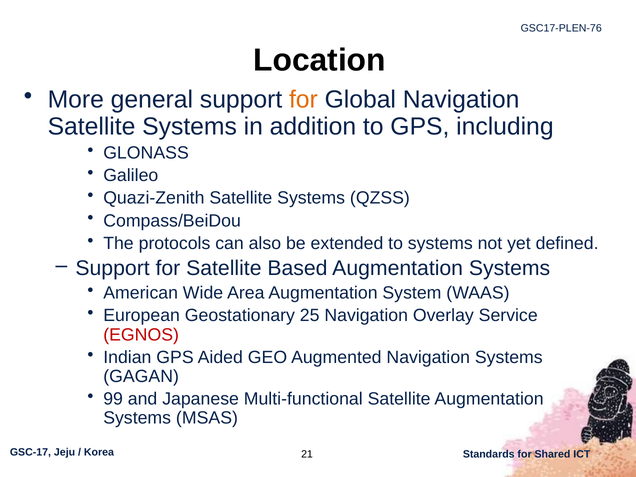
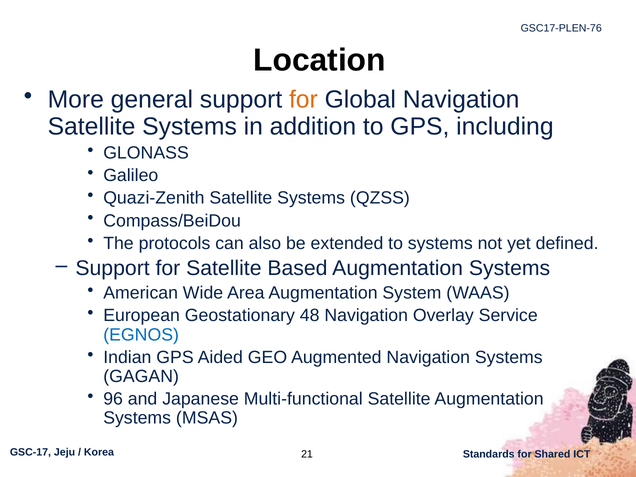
25: 25 -> 48
EGNOS colour: red -> blue
99: 99 -> 96
